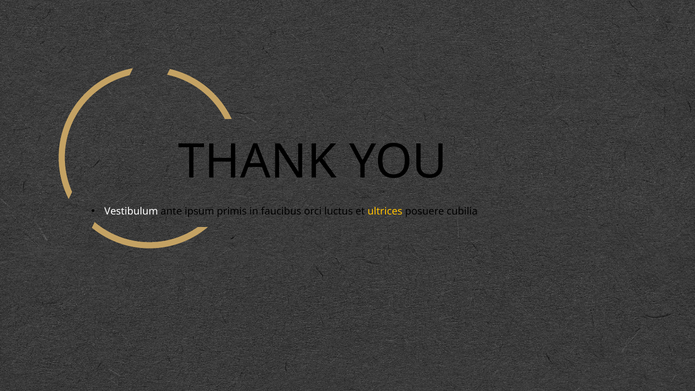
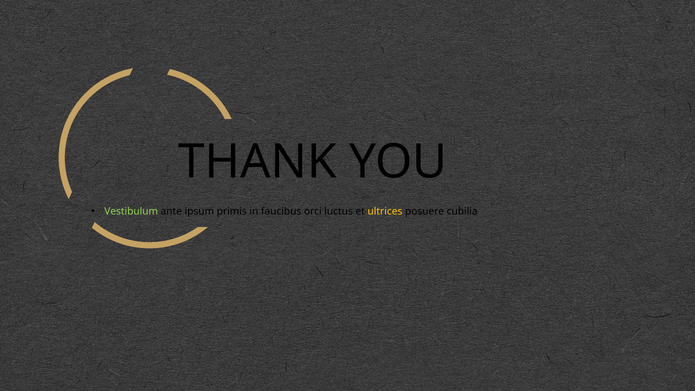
Vestibulum colour: white -> light green
